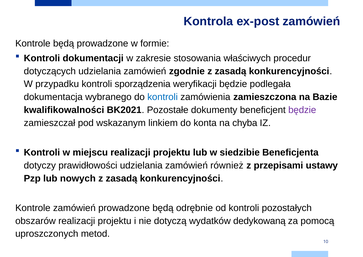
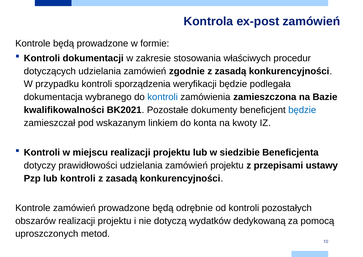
będzie at (302, 110) colour: purple -> blue
chyba: chyba -> kwoty
zamówień również: również -> projektu
lub nowych: nowych -> kontroli
